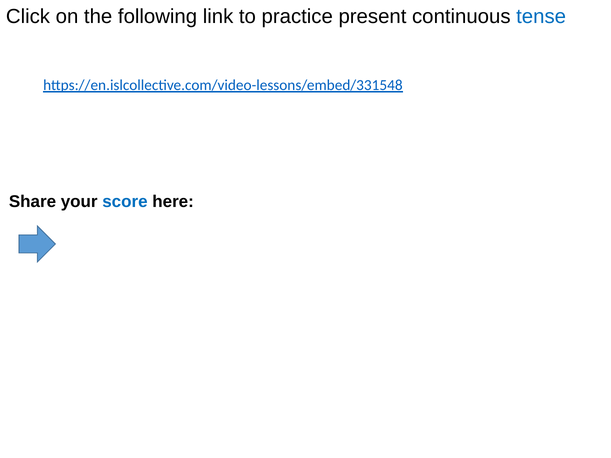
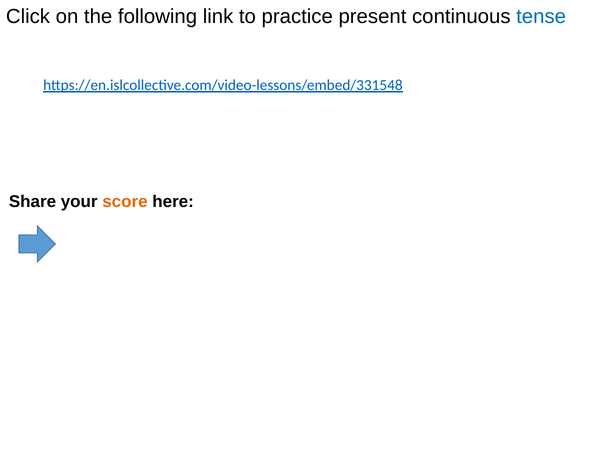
score colour: blue -> orange
